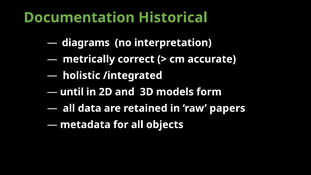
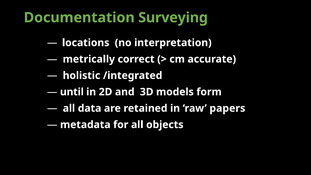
Historical: Historical -> Surveying
diagrams: diagrams -> locations
